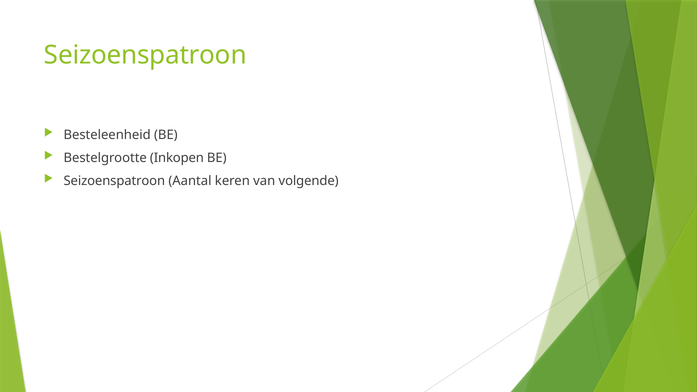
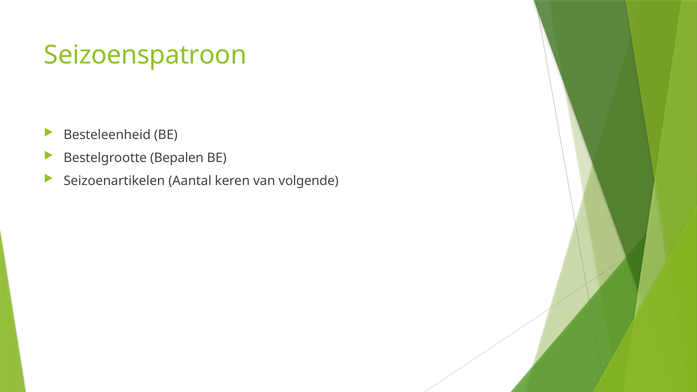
Inkopen: Inkopen -> Bepalen
Seizoenspatroon at (114, 181): Seizoenspatroon -> Seizoenartikelen
